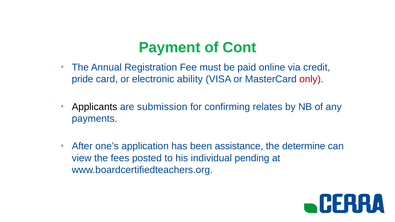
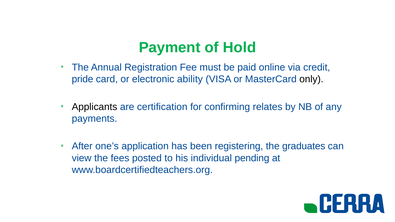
Cont: Cont -> Hold
only colour: red -> black
submission: submission -> certification
assistance: assistance -> registering
determine: determine -> graduates
